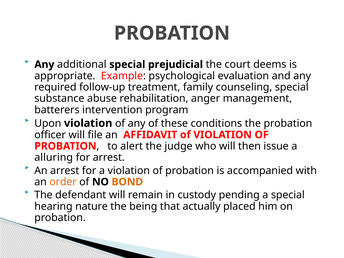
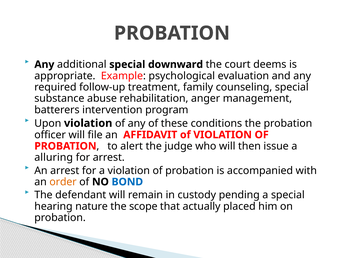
prejudicial: prejudicial -> downward
BOND colour: orange -> blue
being: being -> scope
